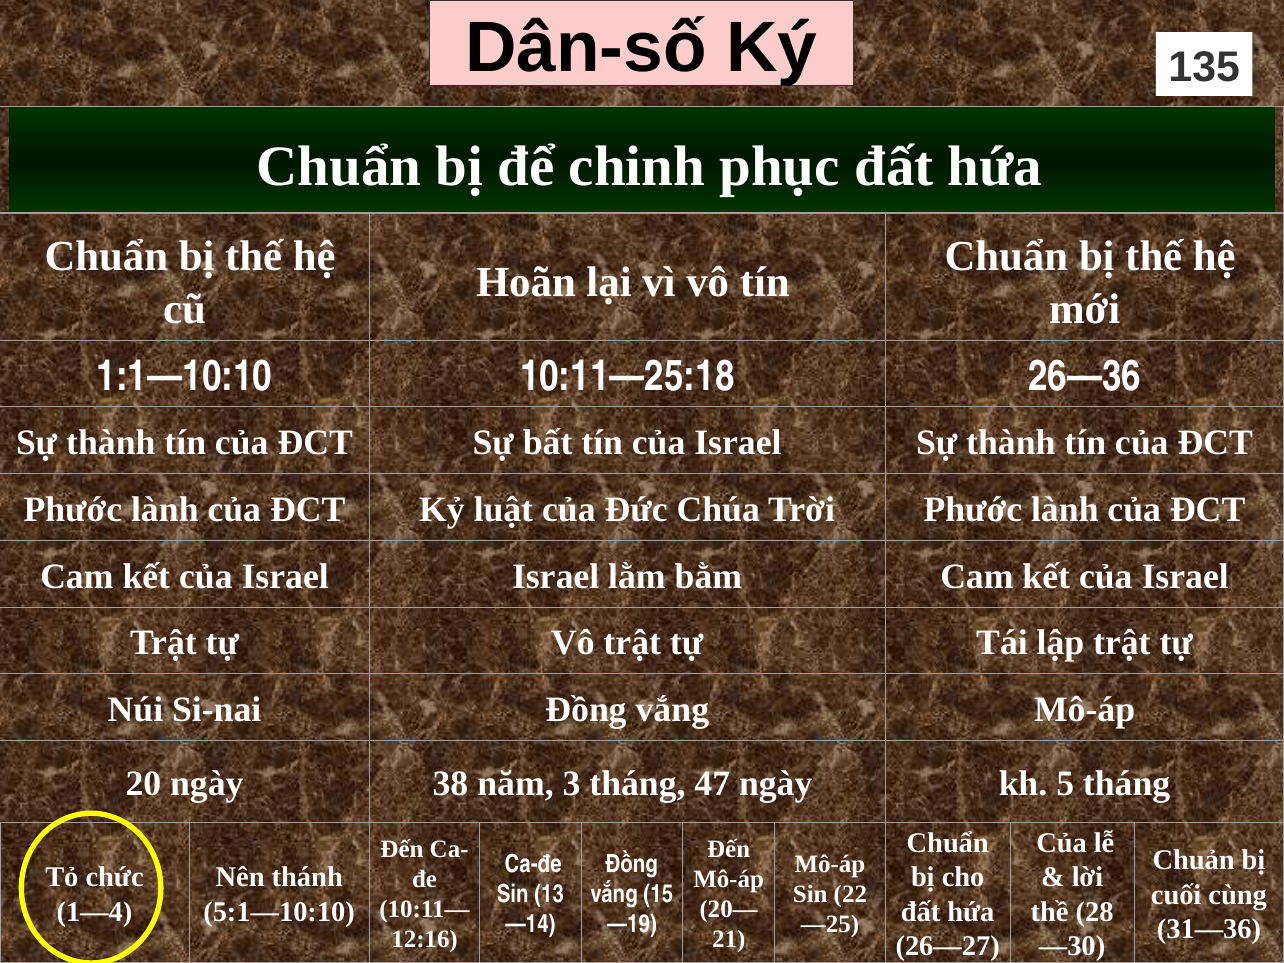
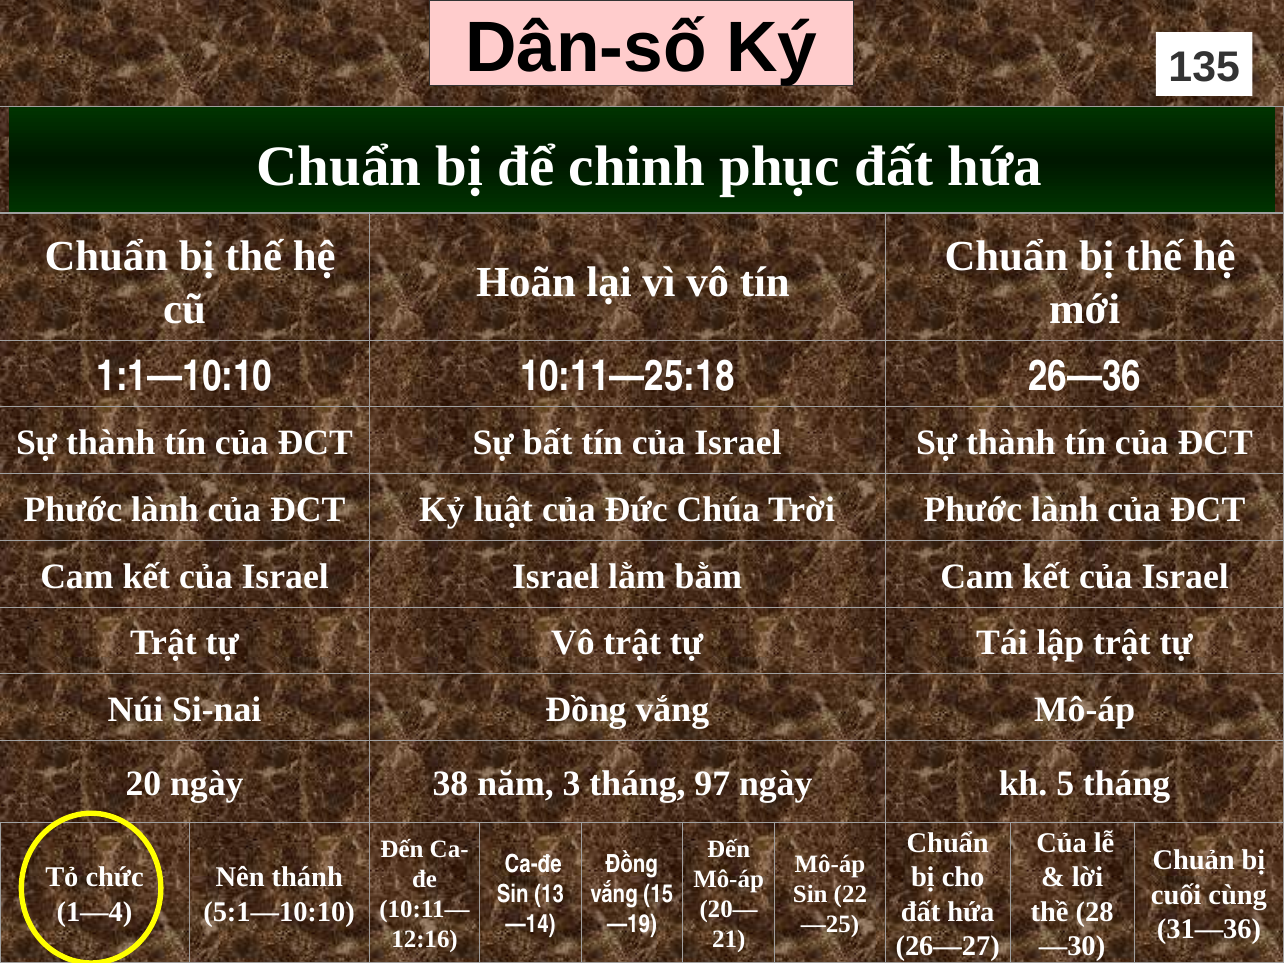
47: 47 -> 97
